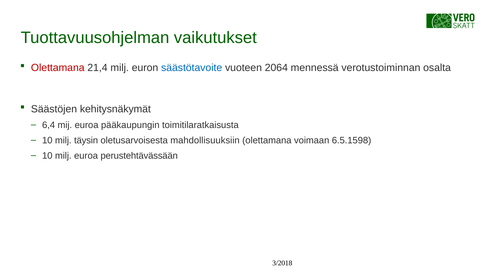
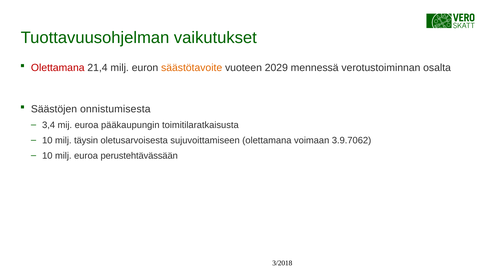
säästötavoite colour: blue -> orange
2064: 2064 -> 2029
kehitysnäkymät: kehitysnäkymät -> onnistumisesta
6,4: 6,4 -> 3,4
mahdollisuuksiin: mahdollisuuksiin -> sujuvoittamiseen
6.5.1598: 6.5.1598 -> 3.9.7062
